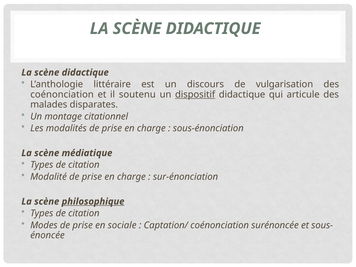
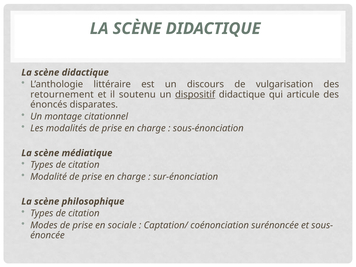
coénonciation: coénonciation -> retournement
malades: malades -> énoncés
philosophique underline: present -> none
